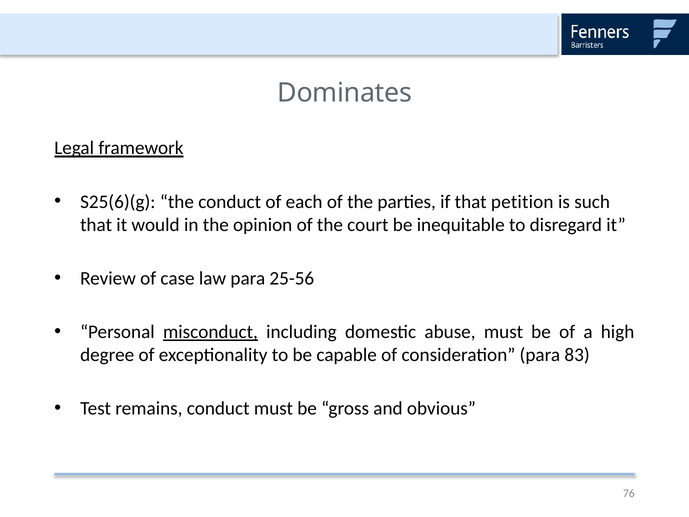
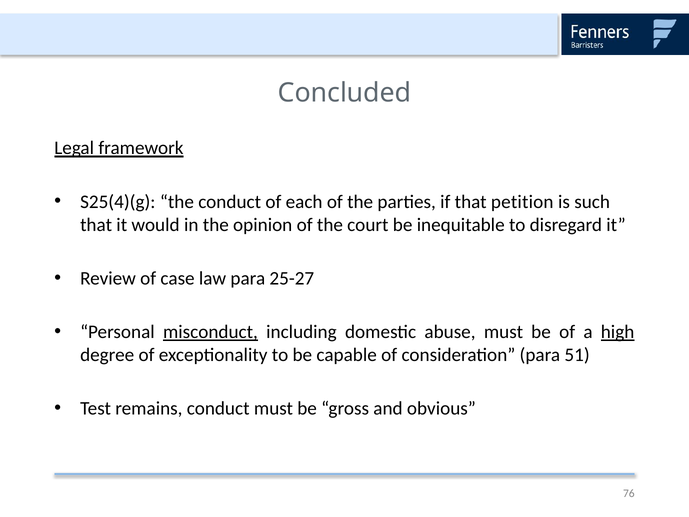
Dominates: Dominates -> Concluded
S25(6)(g: S25(6)(g -> S25(4)(g
25-56: 25-56 -> 25-27
high underline: none -> present
83: 83 -> 51
